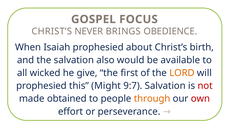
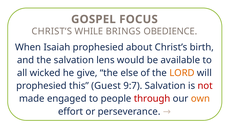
NEVER: NEVER -> WHILE
also: also -> lens
first: first -> else
Might: Might -> Guest
obtained: obtained -> engaged
through colour: orange -> red
own colour: red -> orange
